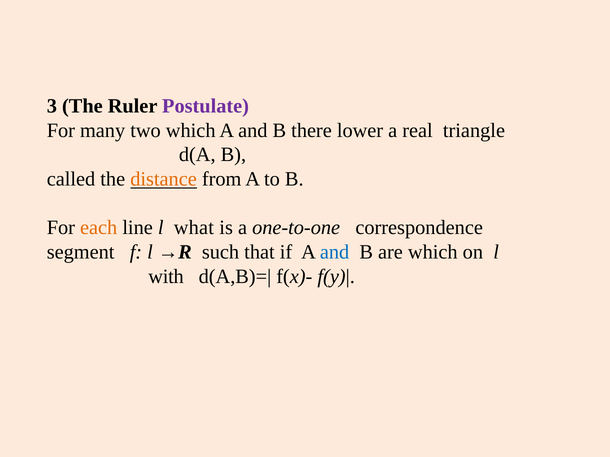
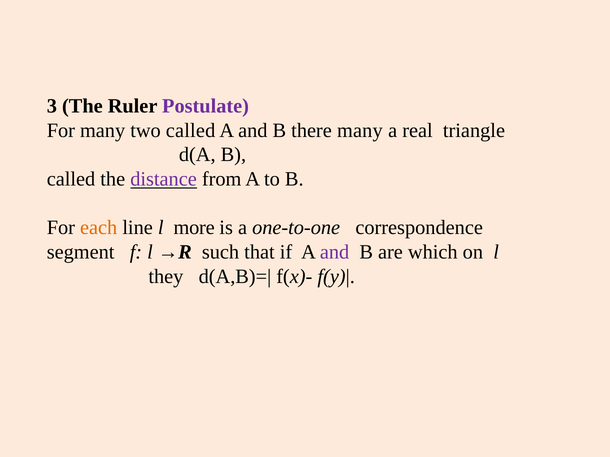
two which: which -> called
there lower: lower -> many
distance colour: orange -> purple
what: what -> more
and at (335, 252) colour: blue -> purple
with: with -> they
